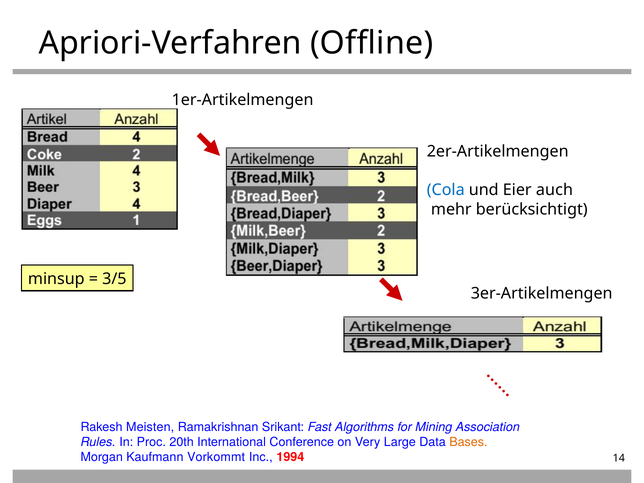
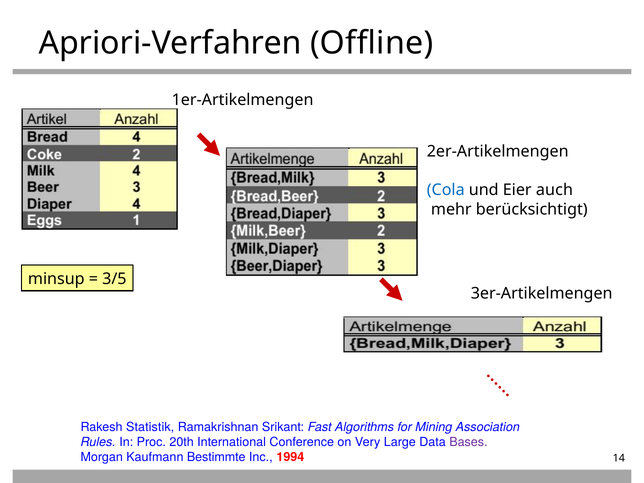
Meisten: Meisten -> Statistik
Bases colour: orange -> purple
Vorkommt: Vorkommt -> Bestimmte
